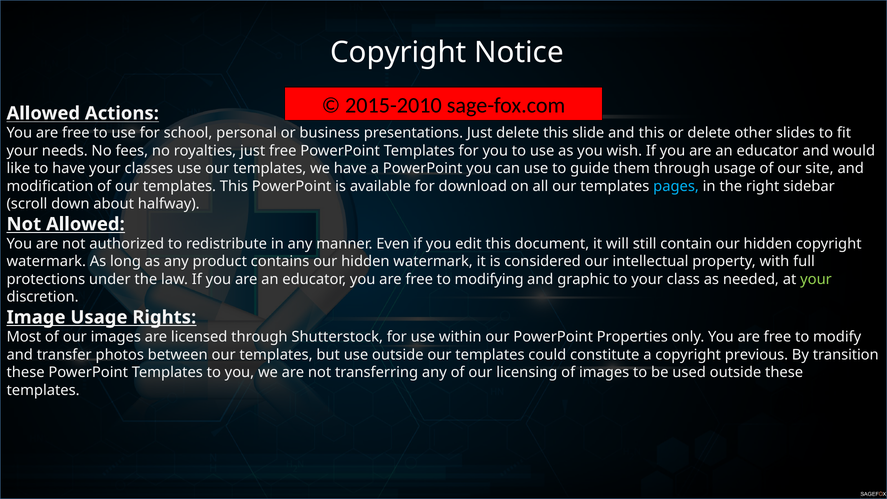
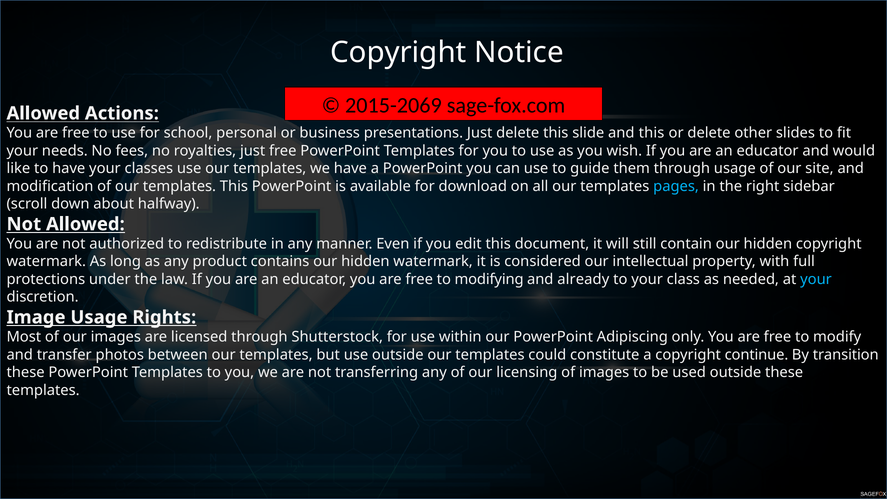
2015-2010: 2015-2010 -> 2015-2069
graphic: graphic -> already
your at (816, 279) colour: light green -> light blue
Properties: Properties -> Adipiscing
previous: previous -> continue
